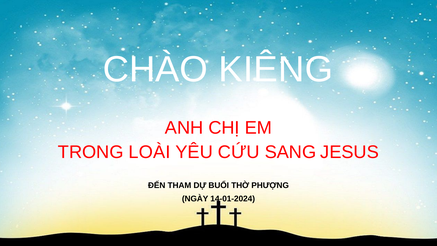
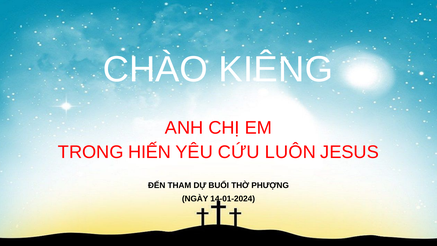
LOÀI: LOÀI -> HIẾN
SANG: SANG -> LUÔN
